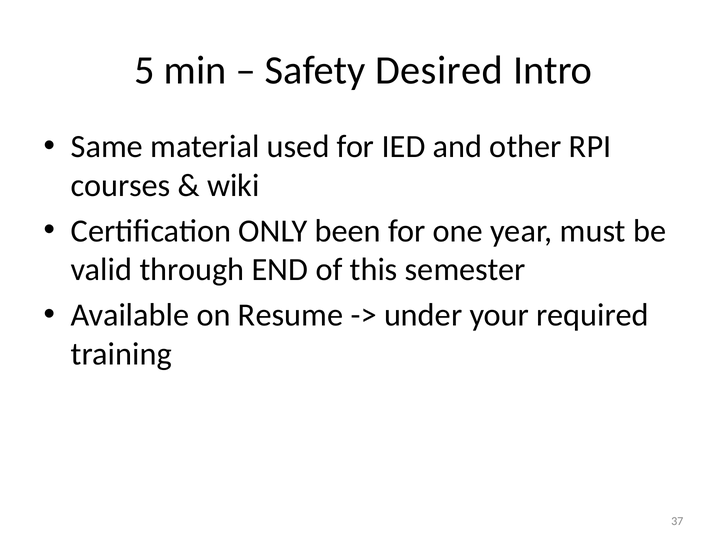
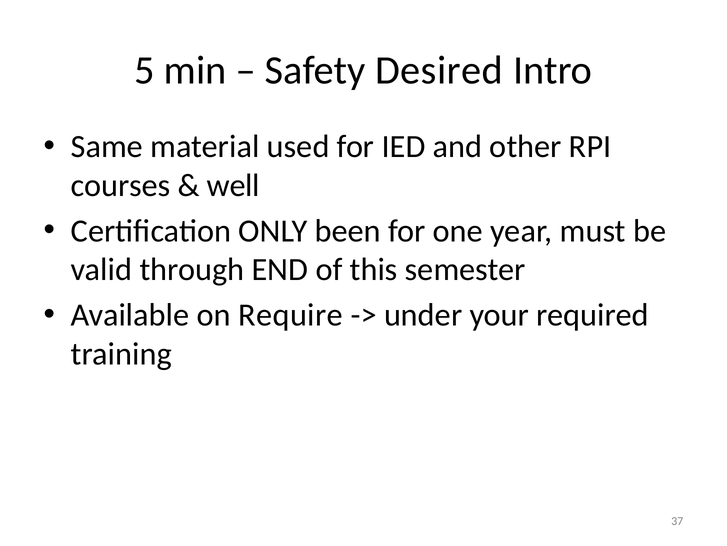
wiki: wiki -> well
Resume: Resume -> Require
